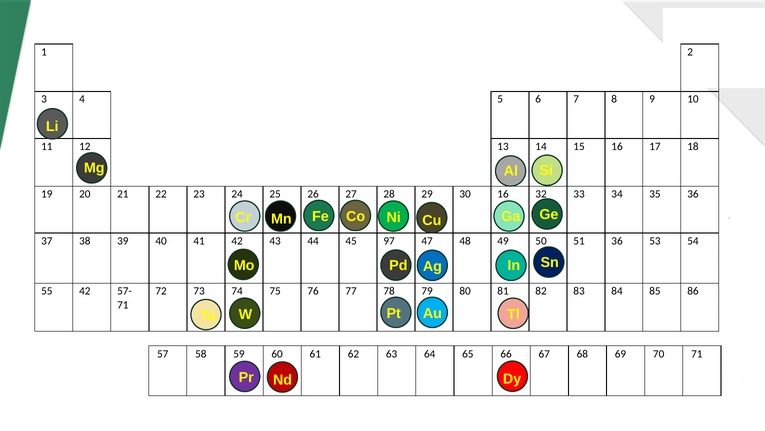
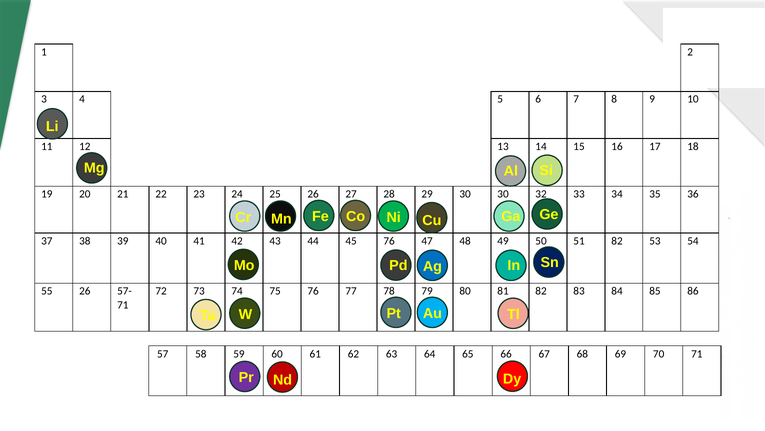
30 16: 16 -> 30
45 97: 97 -> 76
51 36: 36 -> 82
55 42: 42 -> 26
